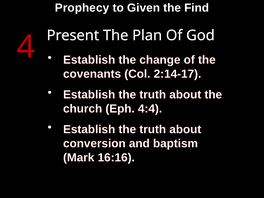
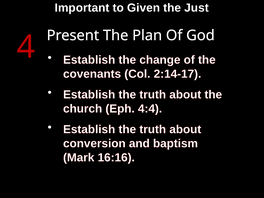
Prophecy: Prophecy -> Important
Find: Find -> Just
